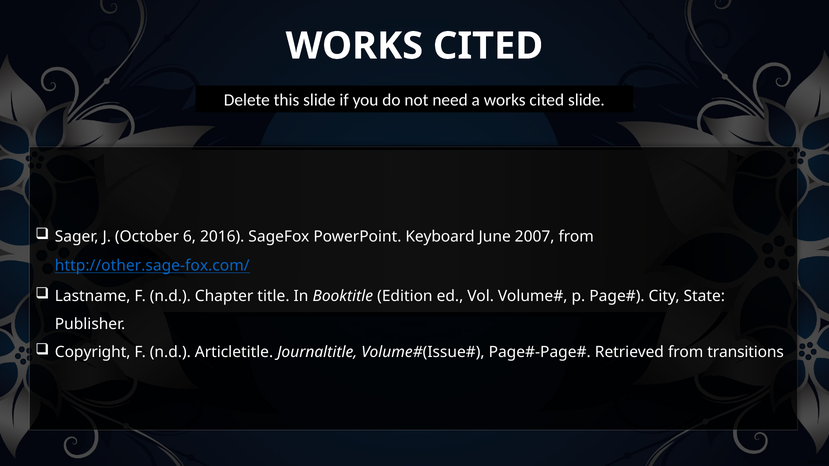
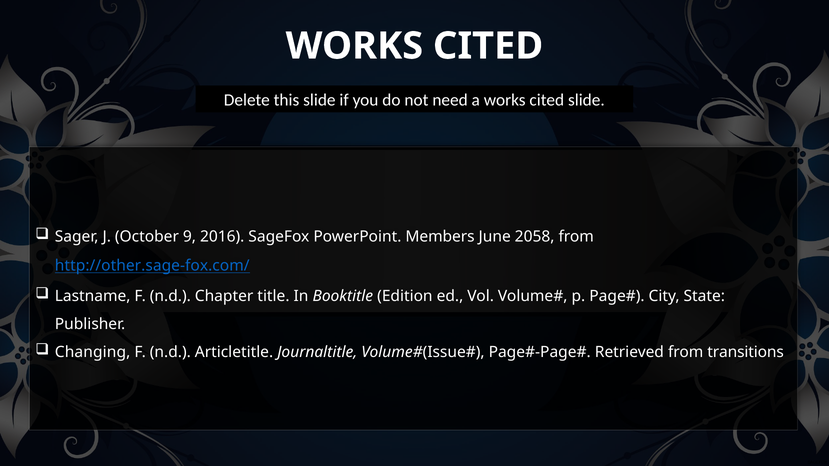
6: 6 -> 9
Keyboard: Keyboard -> Members
2007: 2007 -> 2058
Copyright: Copyright -> Changing
